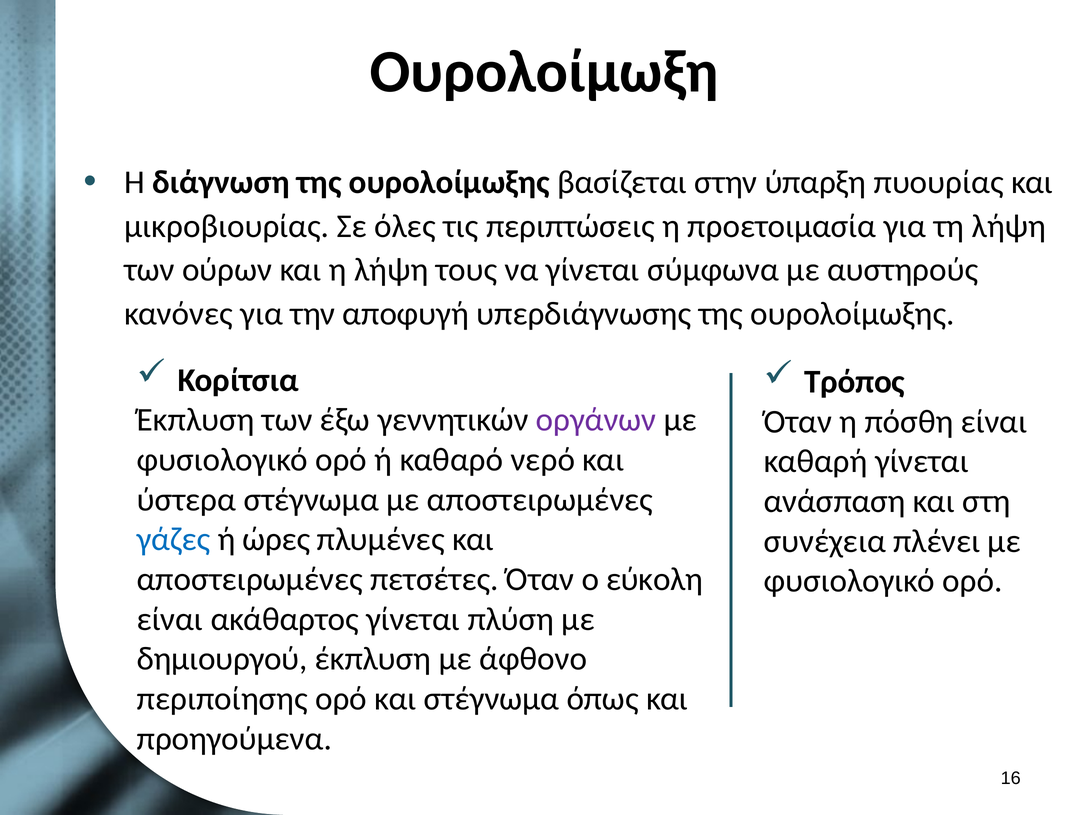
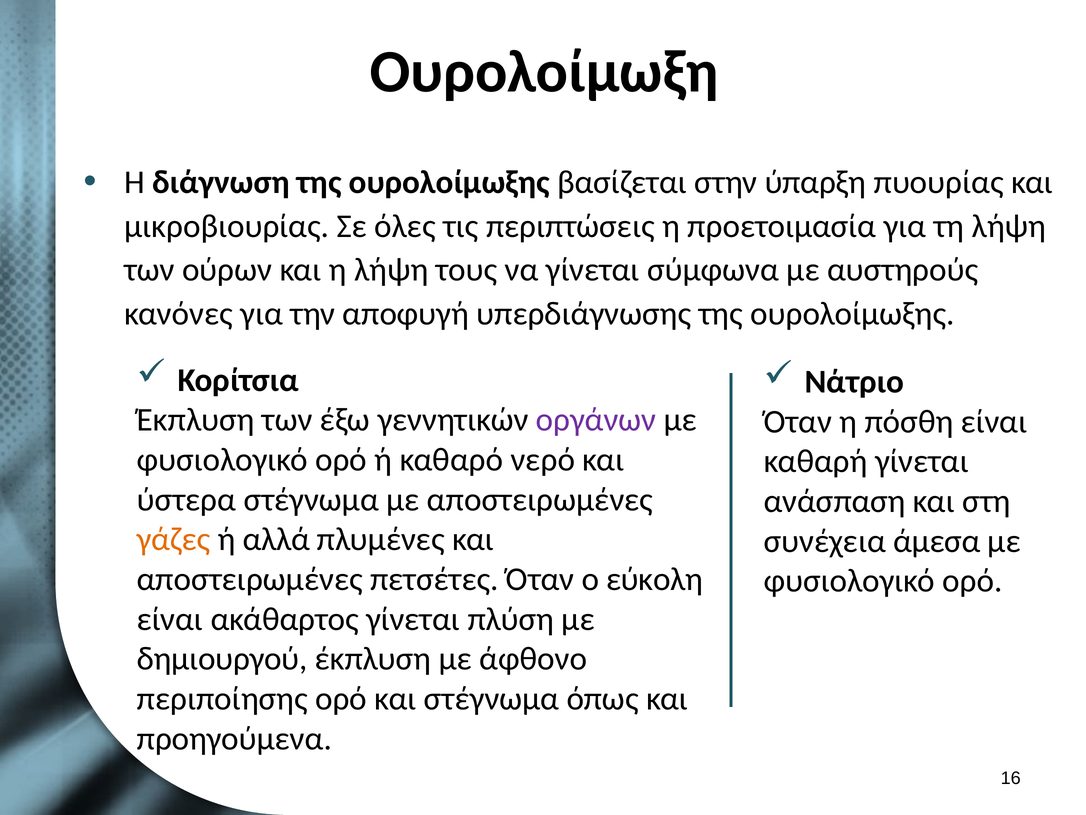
Τρόπος: Τρόπος -> Νάτριο
γάζες colour: blue -> orange
ώρες: ώρες -> αλλά
πλένει: πλένει -> άμεσα
